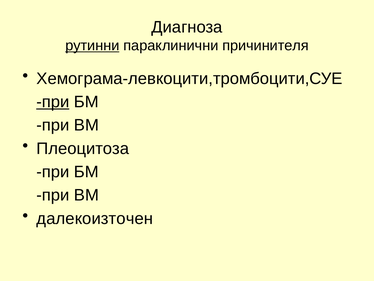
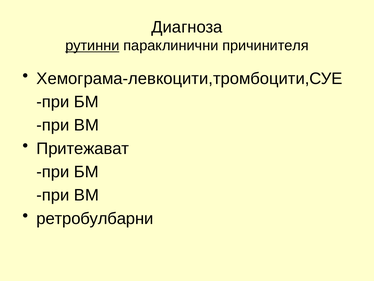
при at (53, 102) underline: present -> none
Плеоцитоза: Плеоцитоза -> Притежават
далекоизточен: далекоизточен -> ретробулбарни
